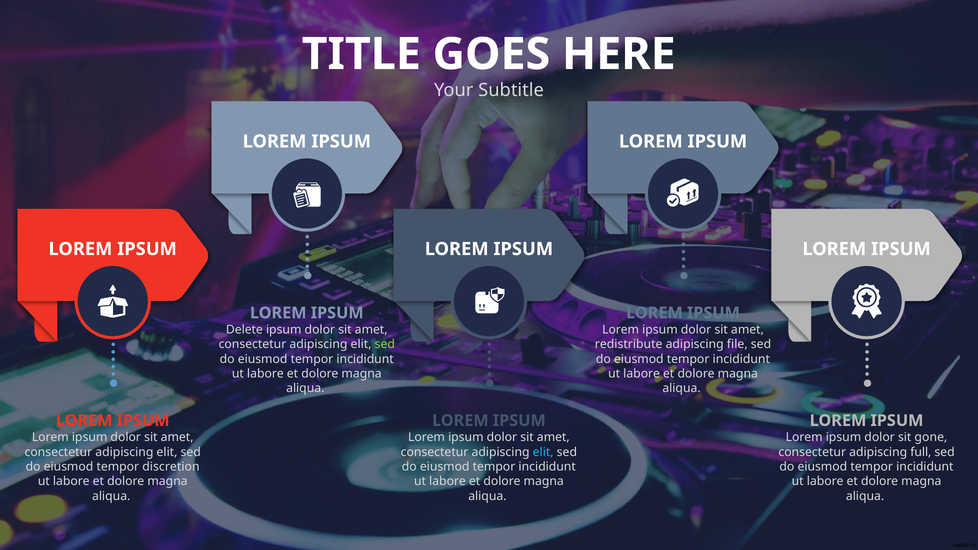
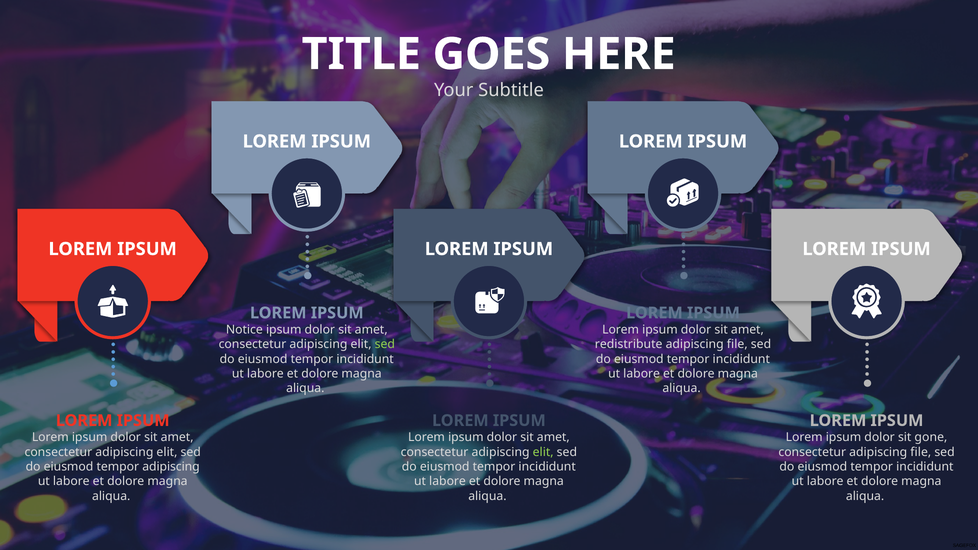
Delete: Delete -> Notice
elit at (543, 452) colour: light blue -> light green
consectetur adipiscing full: full -> file
tempor discretion: discretion -> adipiscing
